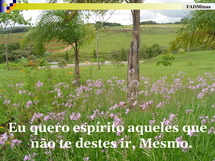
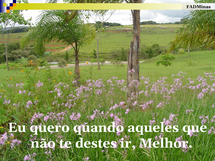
espírito: espírito -> quando
Mesmo: Mesmo -> Melhor
